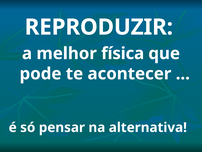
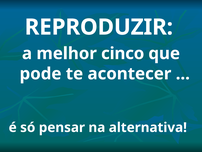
física: física -> cinco
